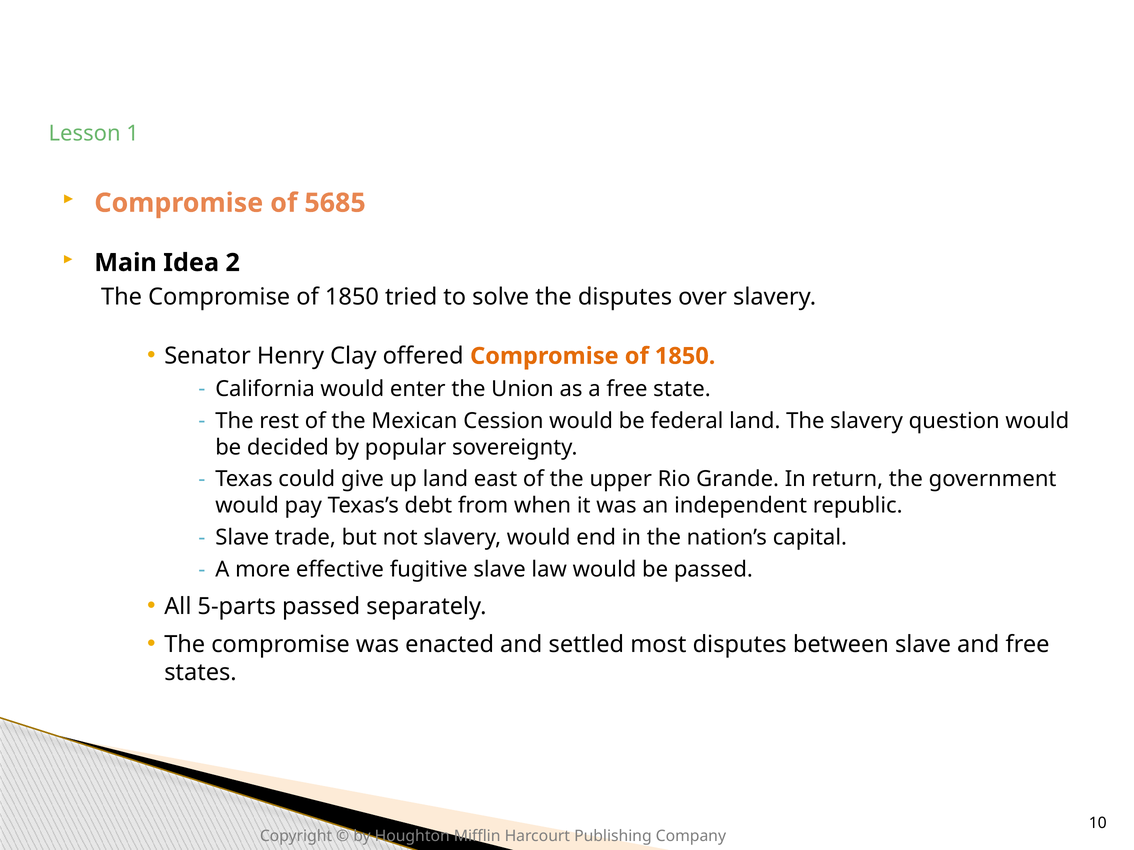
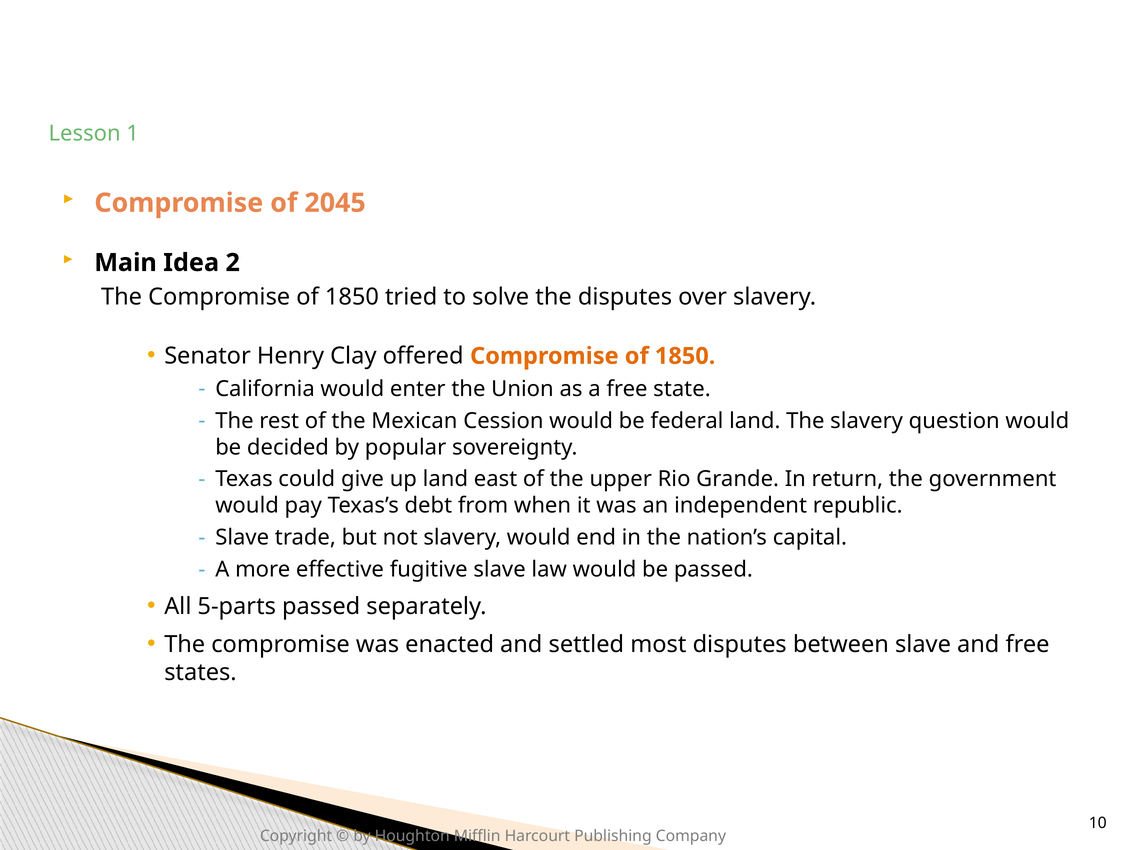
5685: 5685 -> 2045
